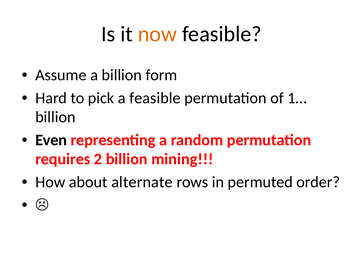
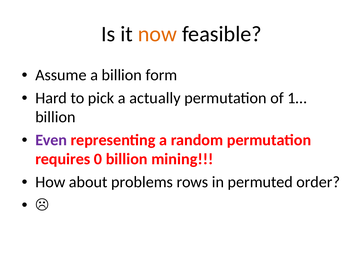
a feasible: feasible -> actually
Even colour: black -> purple
2: 2 -> 0
alternate: alternate -> problems
